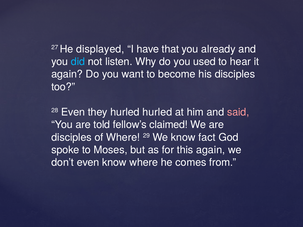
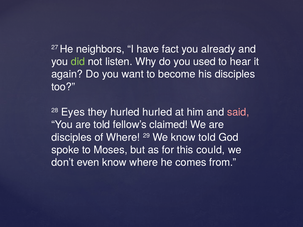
displayed: displayed -> neighbors
that: that -> fact
did colour: light blue -> light green
28 Even: Even -> Eyes
know fact: fact -> told
this again: again -> could
